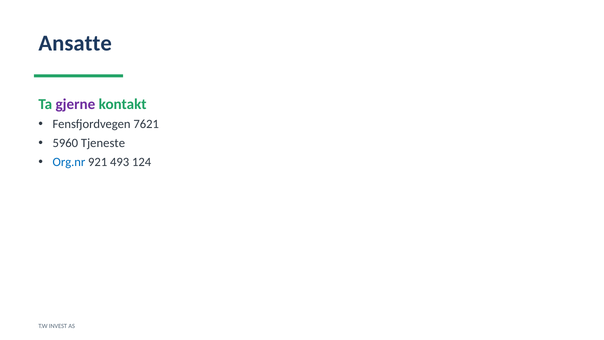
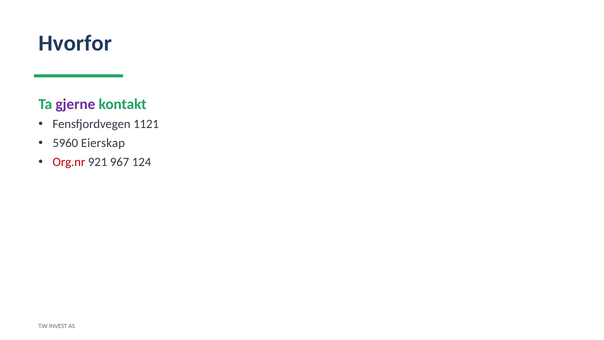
Ansatte: Ansatte -> Hvorfor
7621: 7621 -> 1121
Tjeneste: Tjeneste -> Eierskap
Org.nr colour: blue -> red
493: 493 -> 967
